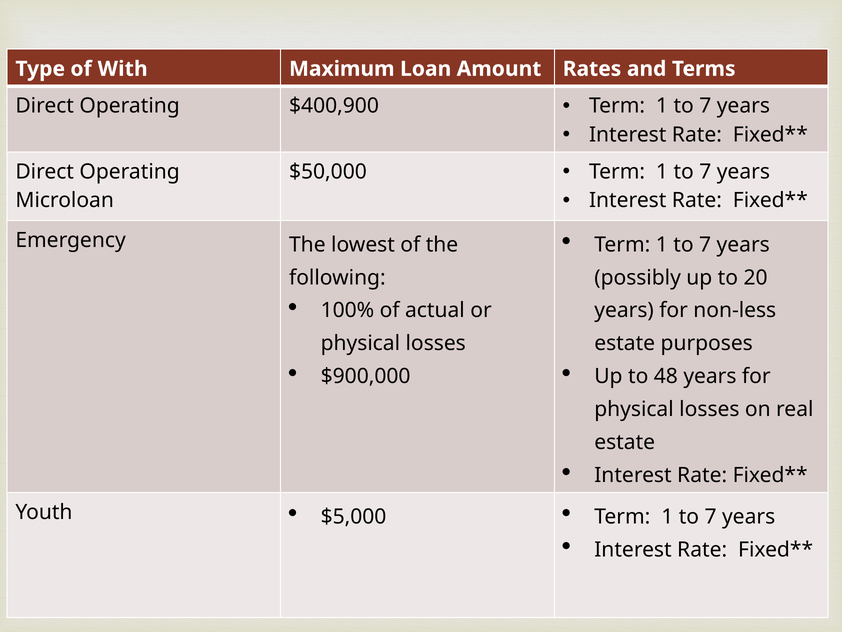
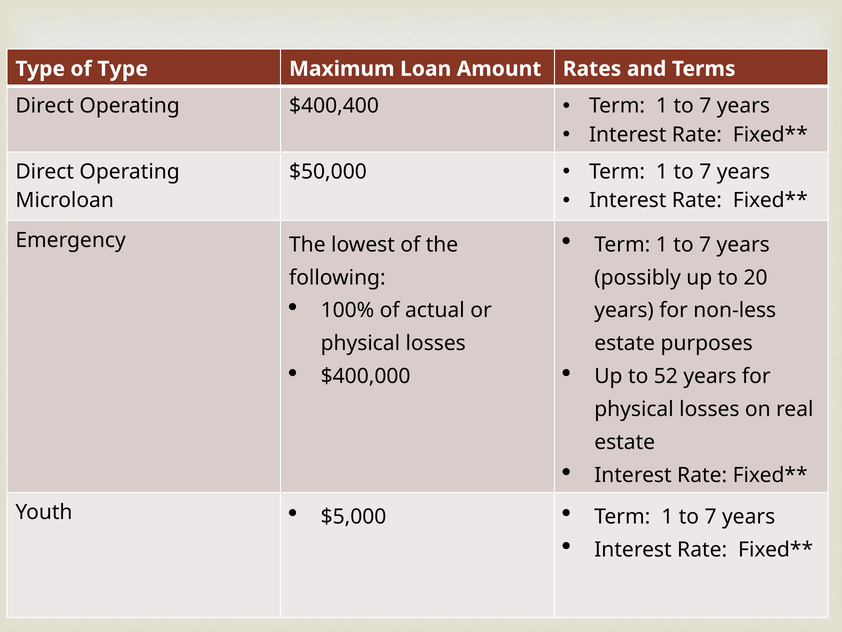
of With: With -> Type
$400,900: $400,900 -> $400,400
$900,000: $900,000 -> $400,000
48: 48 -> 52
